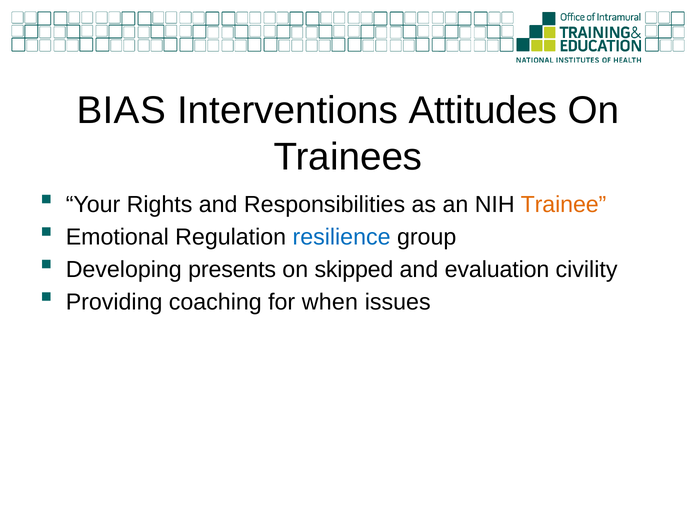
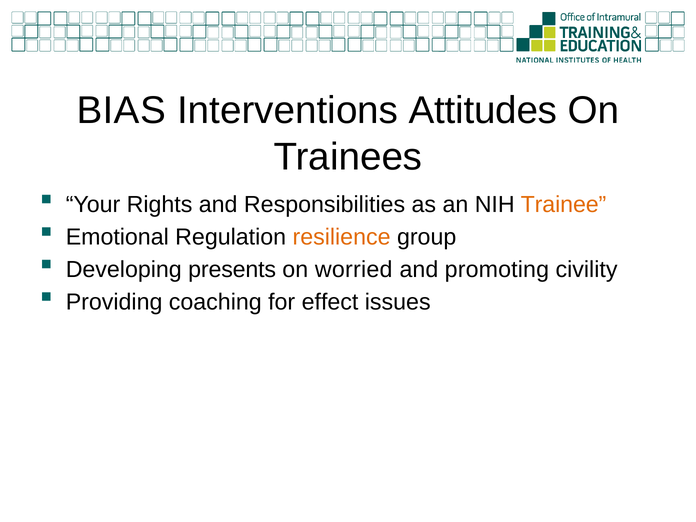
resilience colour: blue -> orange
skipped: skipped -> worried
evaluation: evaluation -> promoting
when: when -> effect
